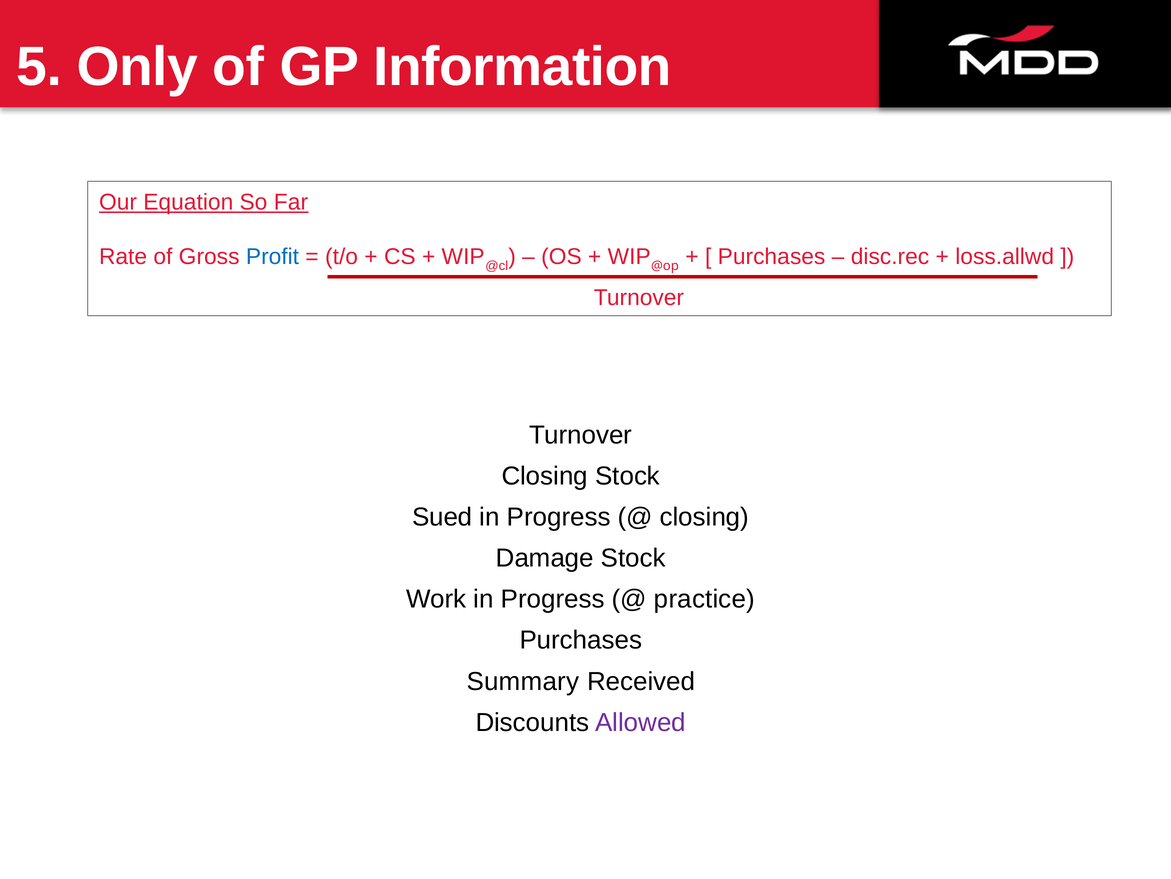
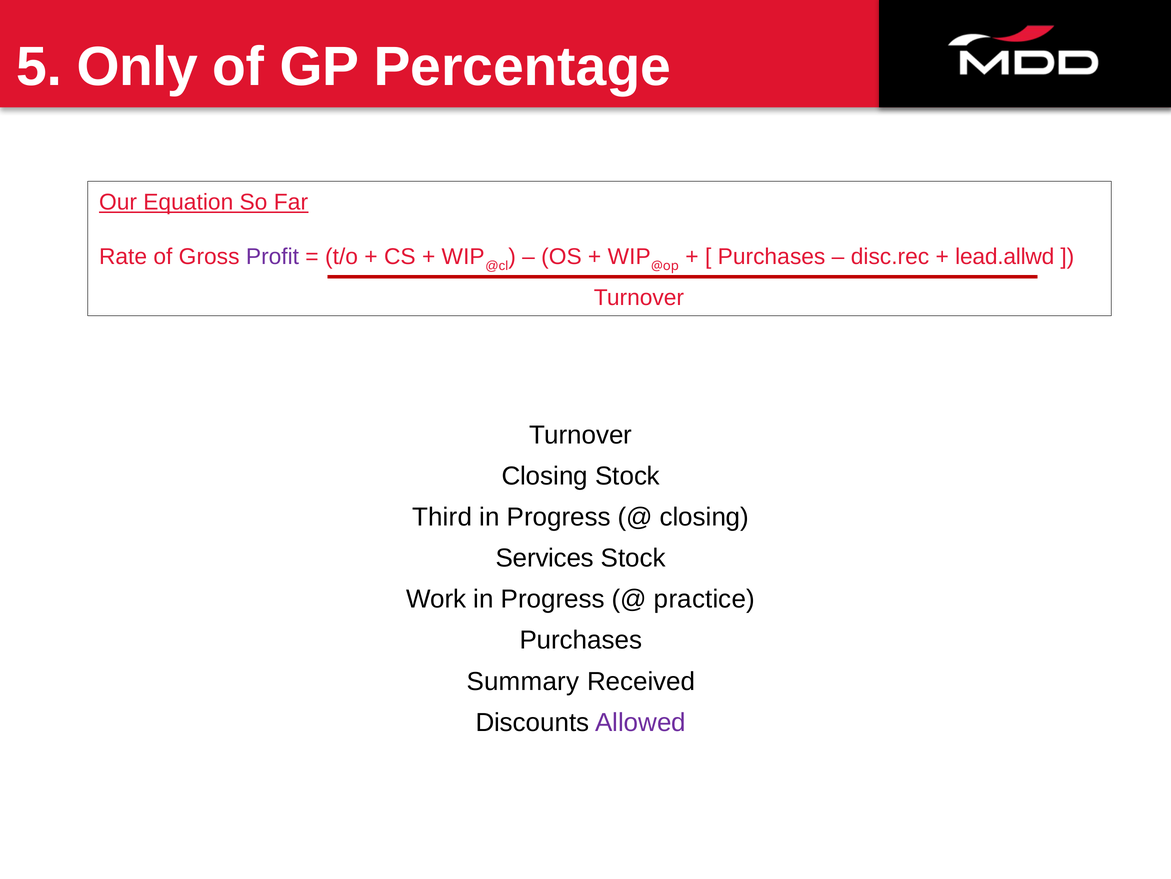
Information: Information -> Percentage
Profit colour: blue -> purple
loss.allwd: loss.allwd -> lead.allwd
Sued: Sued -> Third
Damage: Damage -> Services
